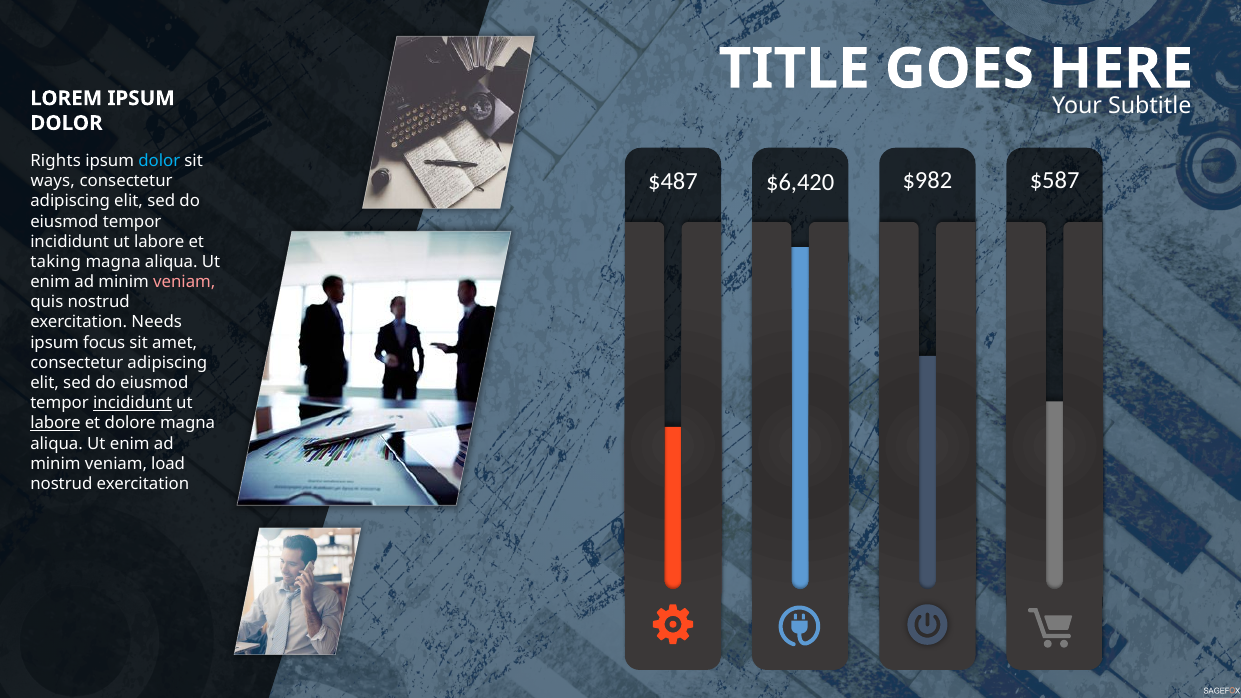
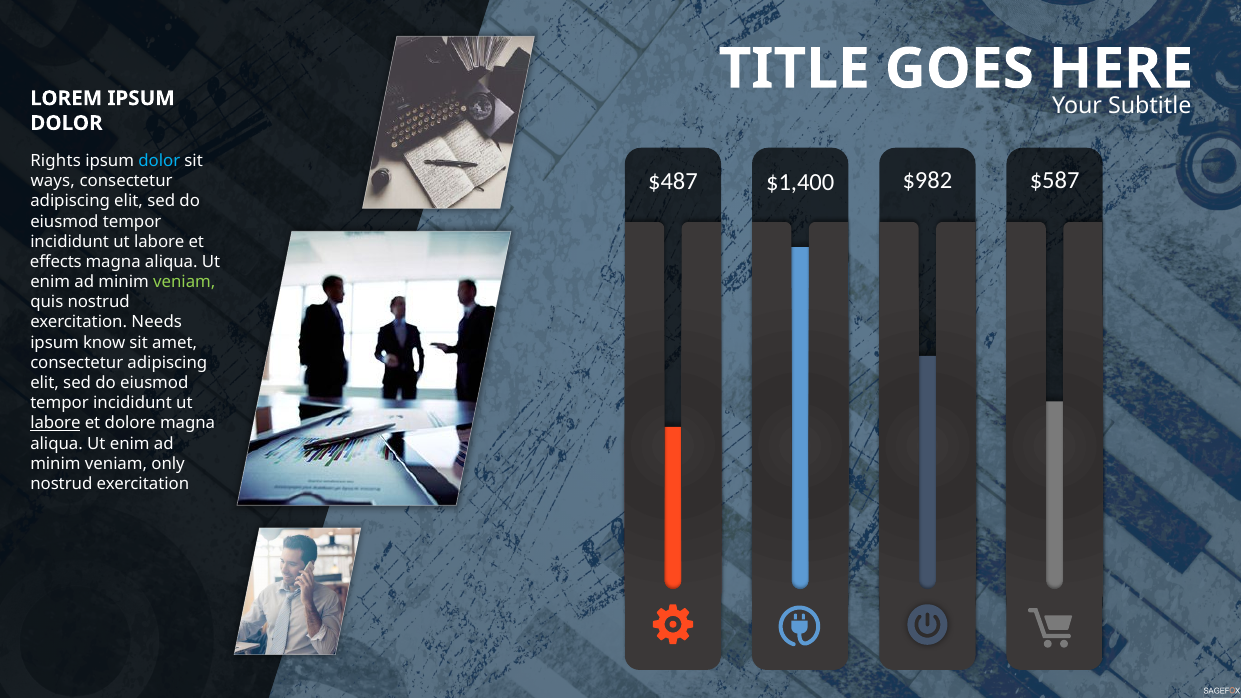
$6,420: $6,420 -> $1,400
taking: taking -> effects
veniam at (184, 282) colour: pink -> light green
focus: focus -> know
incididunt at (133, 403) underline: present -> none
load: load -> only
